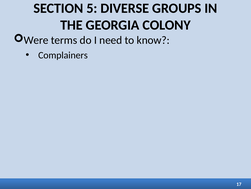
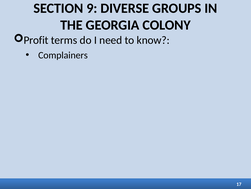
5: 5 -> 9
Were: Were -> Profit
